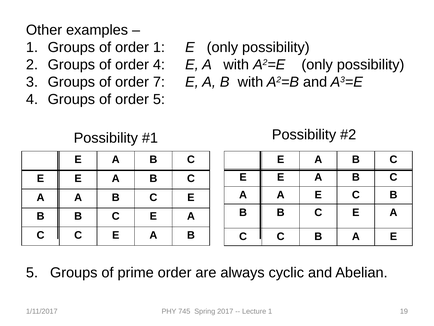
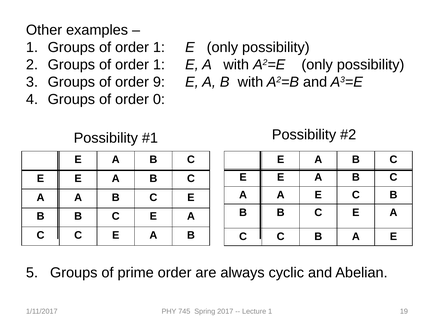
4 at (159, 65): 4 -> 1
7: 7 -> 9
order 5: 5 -> 0
